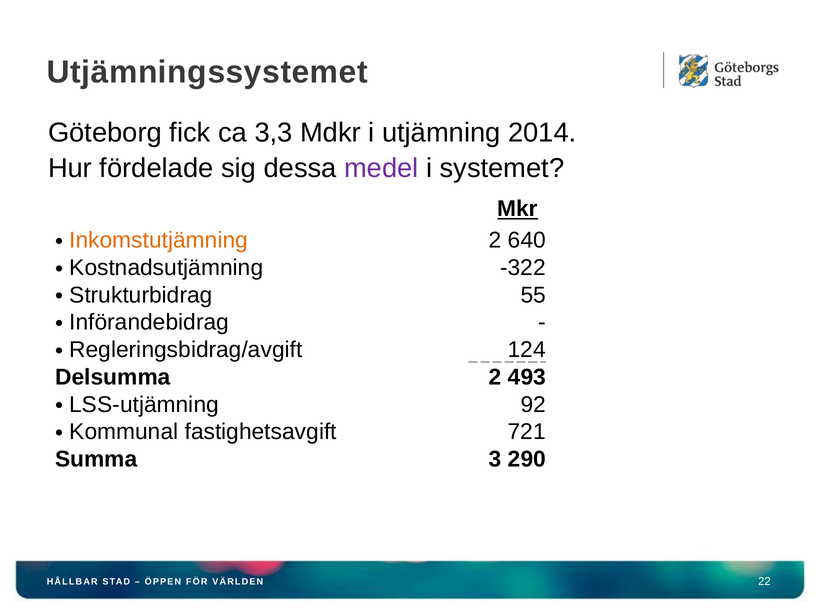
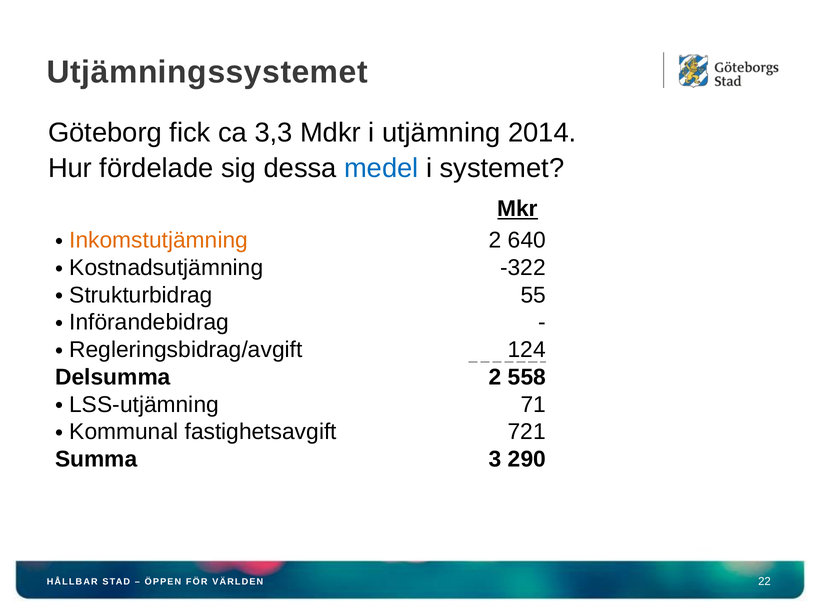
medel colour: purple -> blue
493: 493 -> 558
92: 92 -> 71
